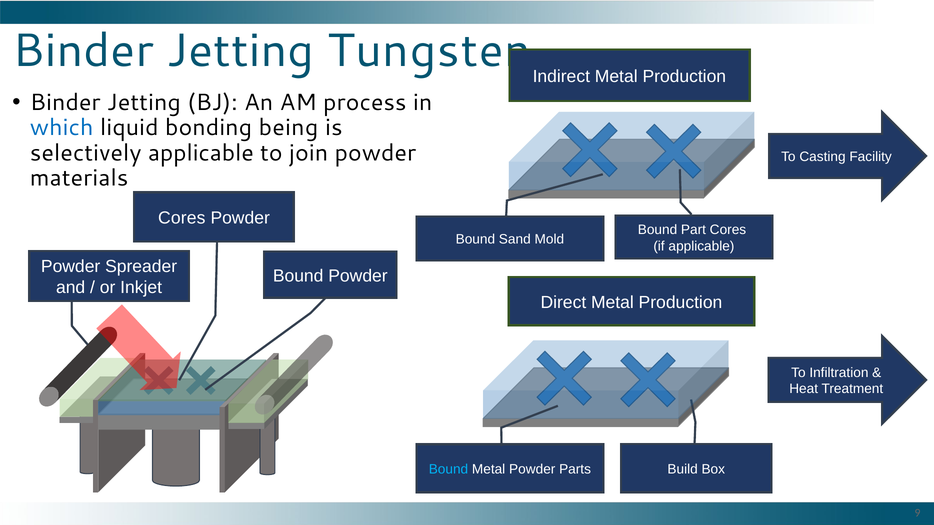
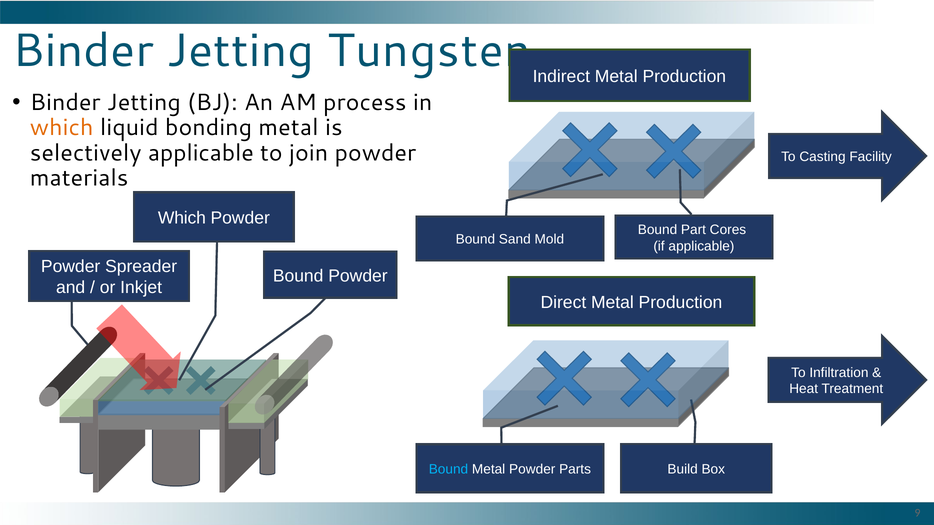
which at (62, 128) colour: blue -> orange
bonding being: being -> metal
Cores at (182, 218): Cores -> Which
